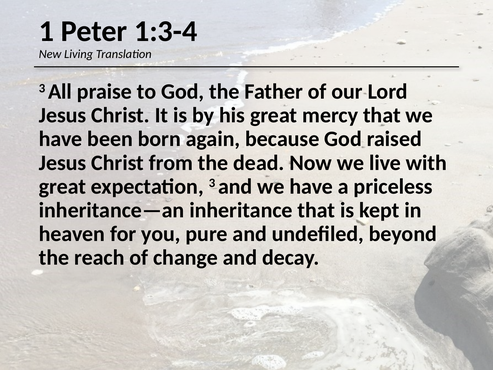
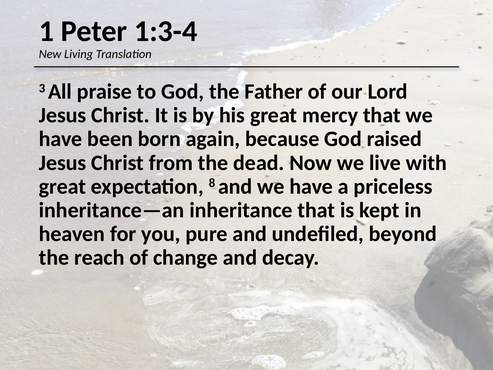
expectation 3: 3 -> 8
